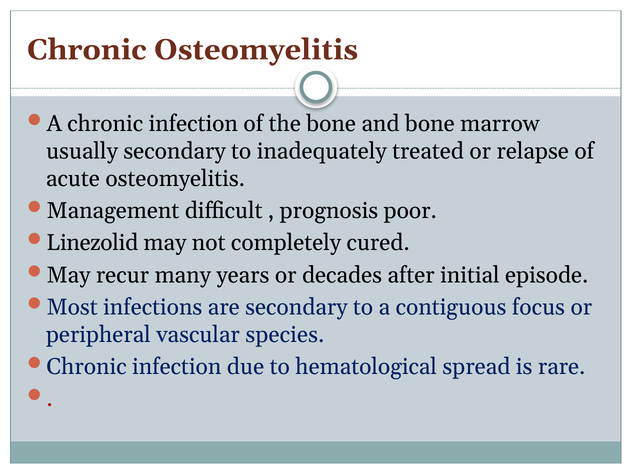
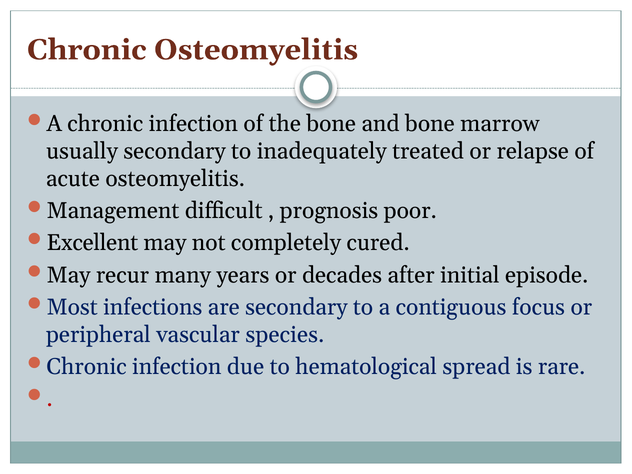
Linezolid: Linezolid -> Excellent
